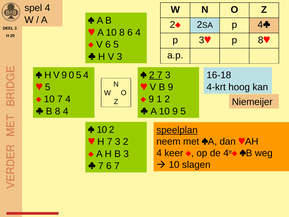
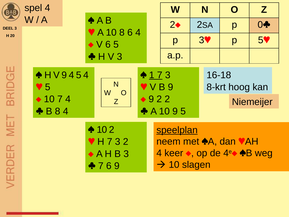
p 4: 4 -> 0
p 8: 8 -> 5
9 0: 0 -> 4
2 at (152, 75): 2 -> 1
4-krt: 4-krt -> 8-krt
9 1: 1 -> 2
6 7: 7 -> 9
